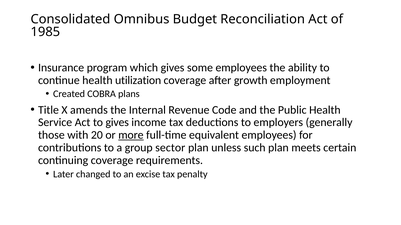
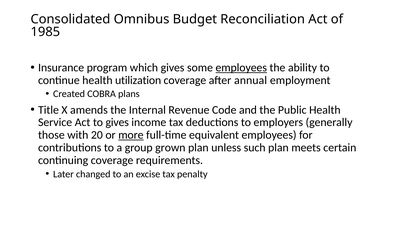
employees at (241, 68) underline: none -> present
growth: growth -> annual
sector: sector -> grown
